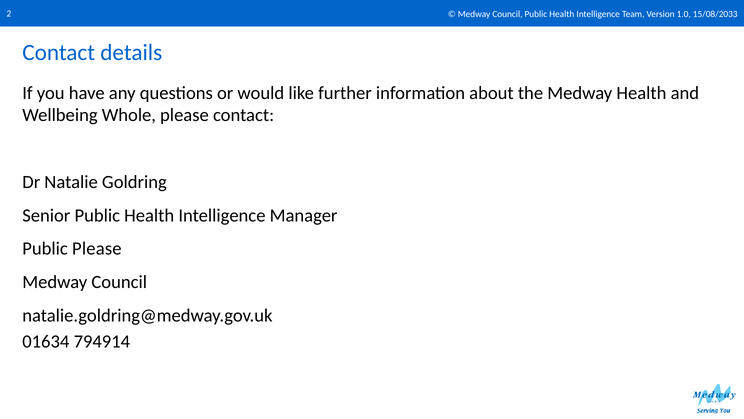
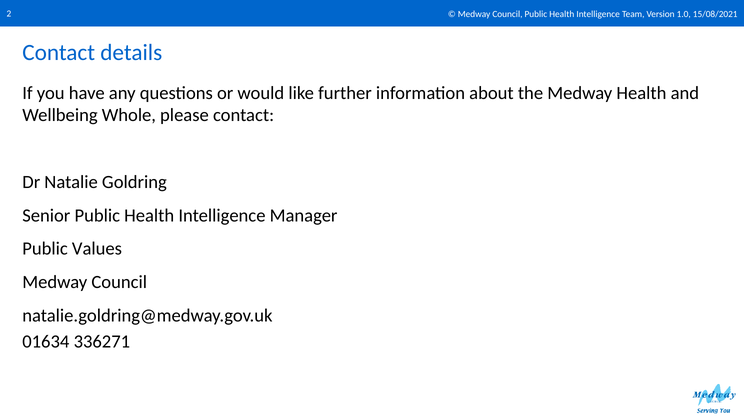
15/08/2033: 15/08/2033 -> 15/08/2021
Public Please: Please -> Values
794914: 794914 -> 336271
